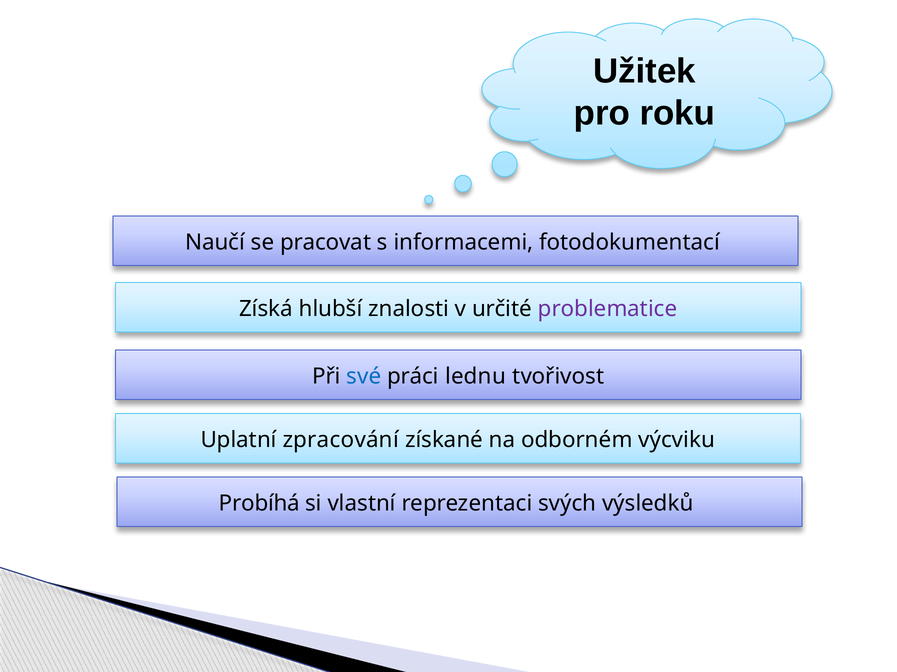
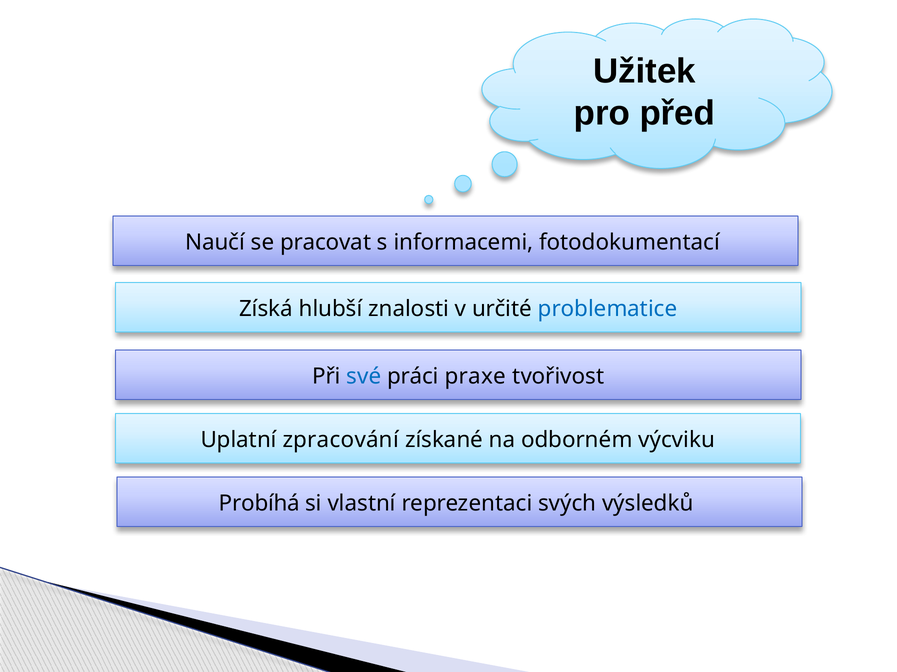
roku: roku -> před
problematice colour: purple -> blue
lednu: lednu -> praxe
